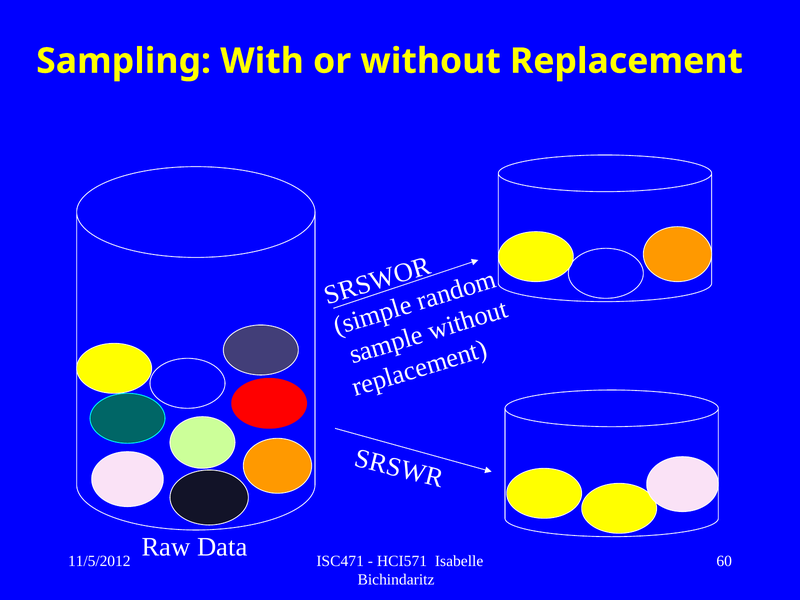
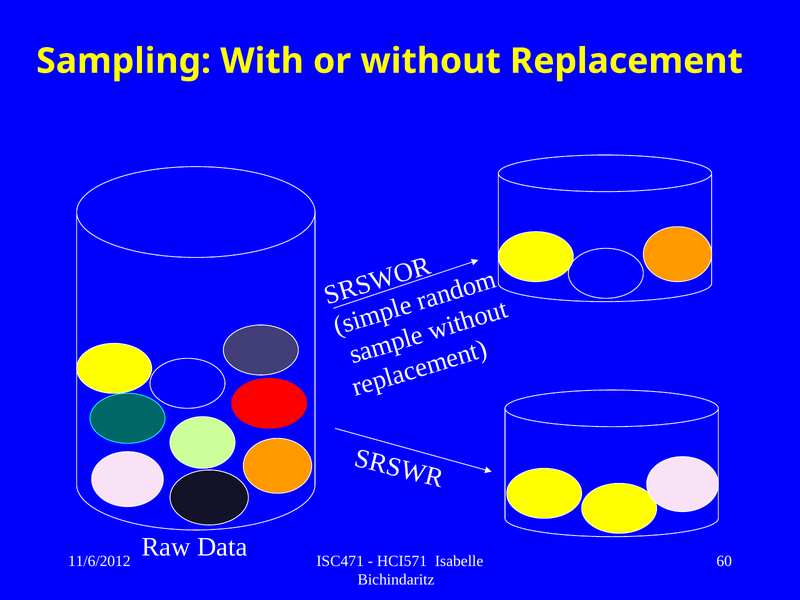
11/5/2012: 11/5/2012 -> 11/6/2012
